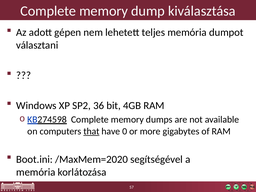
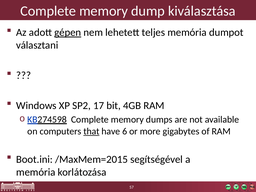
gépen underline: none -> present
36: 36 -> 17
0: 0 -> 6
/MaxMem=2020: /MaxMem=2020 -> /MaxMem=2015
